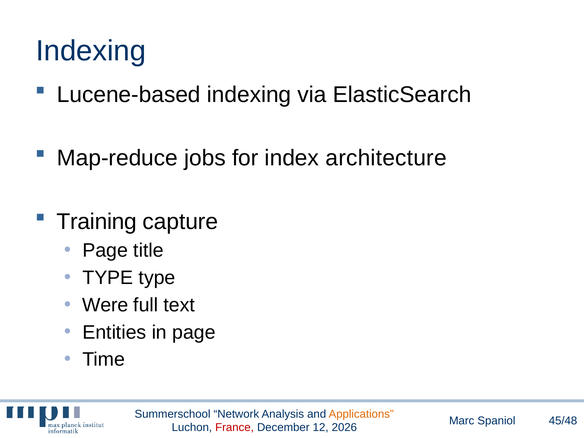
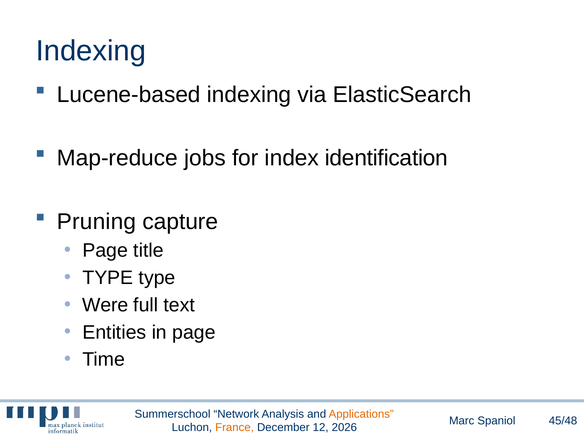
architecture: architecture -> identification
Training: Training -> Pruning
France colour: red -> orange
